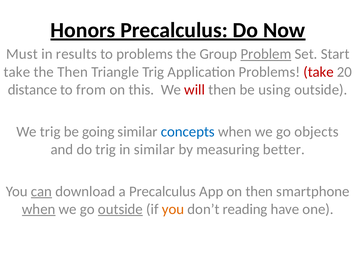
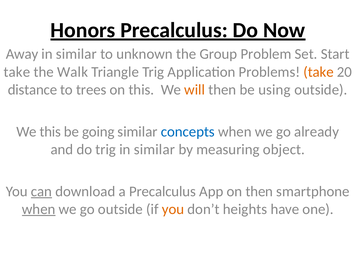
Must: Must -> Away
results at (76, 54): results -> similar
to problems: problems -> unknown
Problem underline: present -> none
the Then: Then -> Walk
take at (319, 72) colour: red -> orange
from: from -> trees
will colour: red -> orange
We trig: trig -> this
objects: objects -> already
better: better -> object
outside at (120, 209) underline: present -> none
reading: reading -> heights
